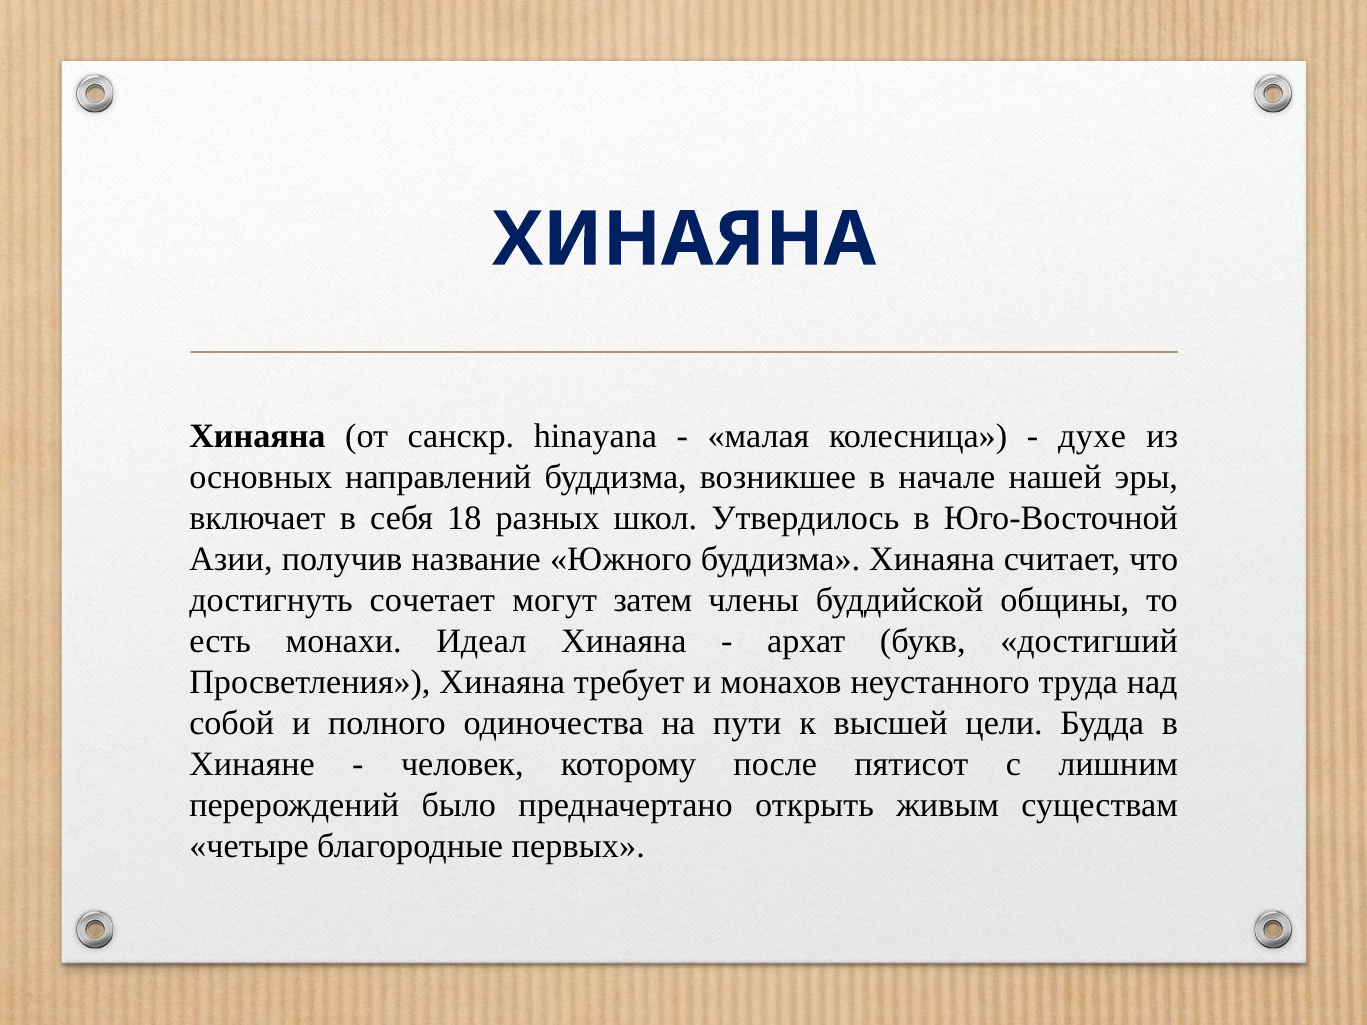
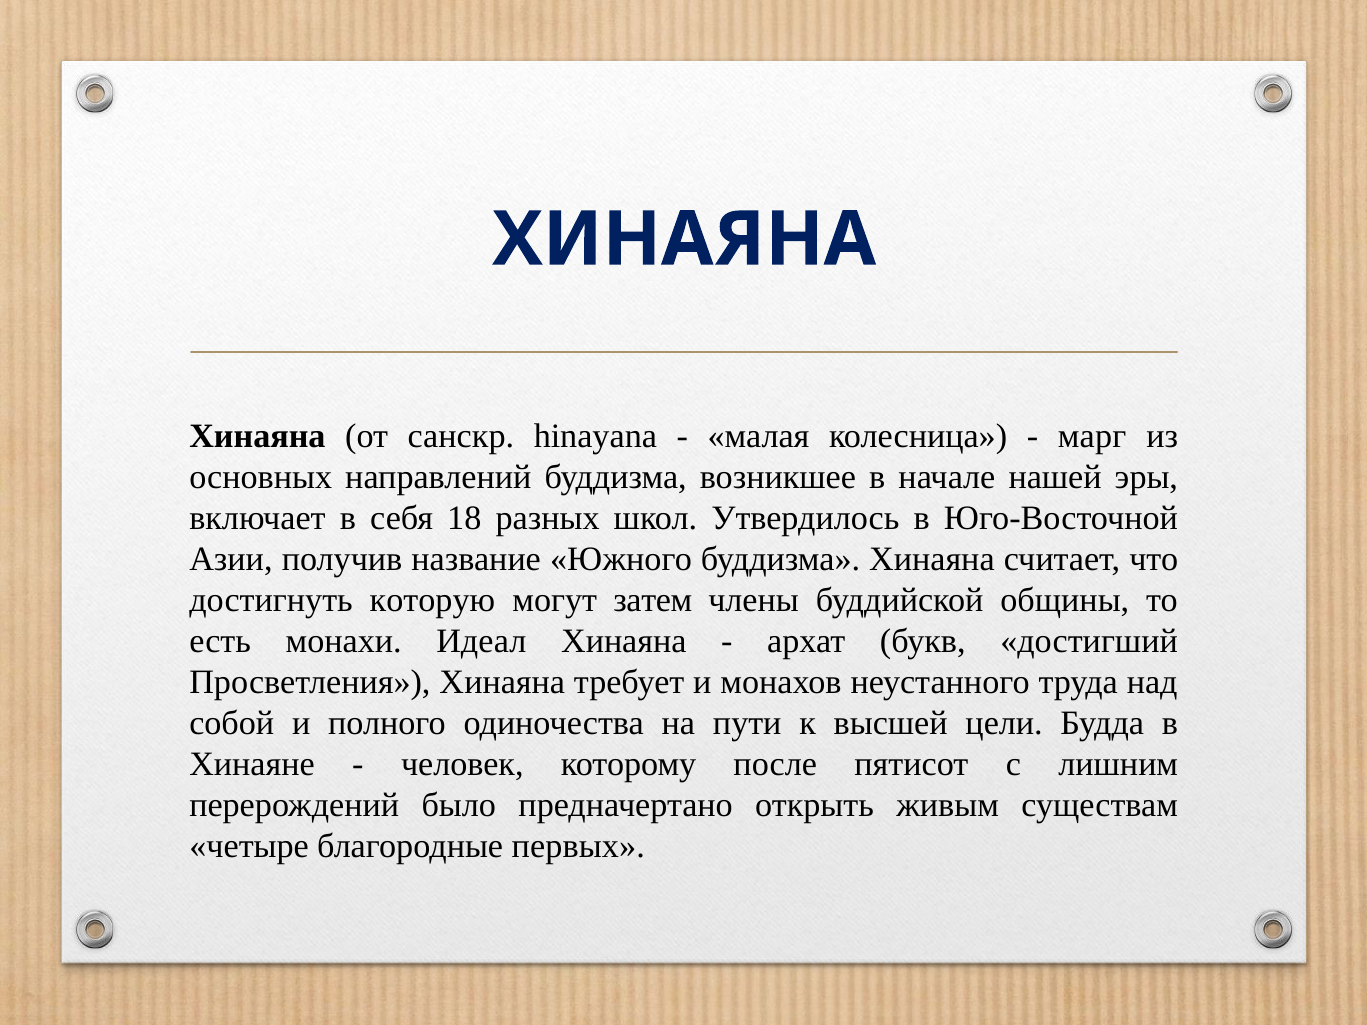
духе: духе -> марг
сочетает: сочетает -> которую
